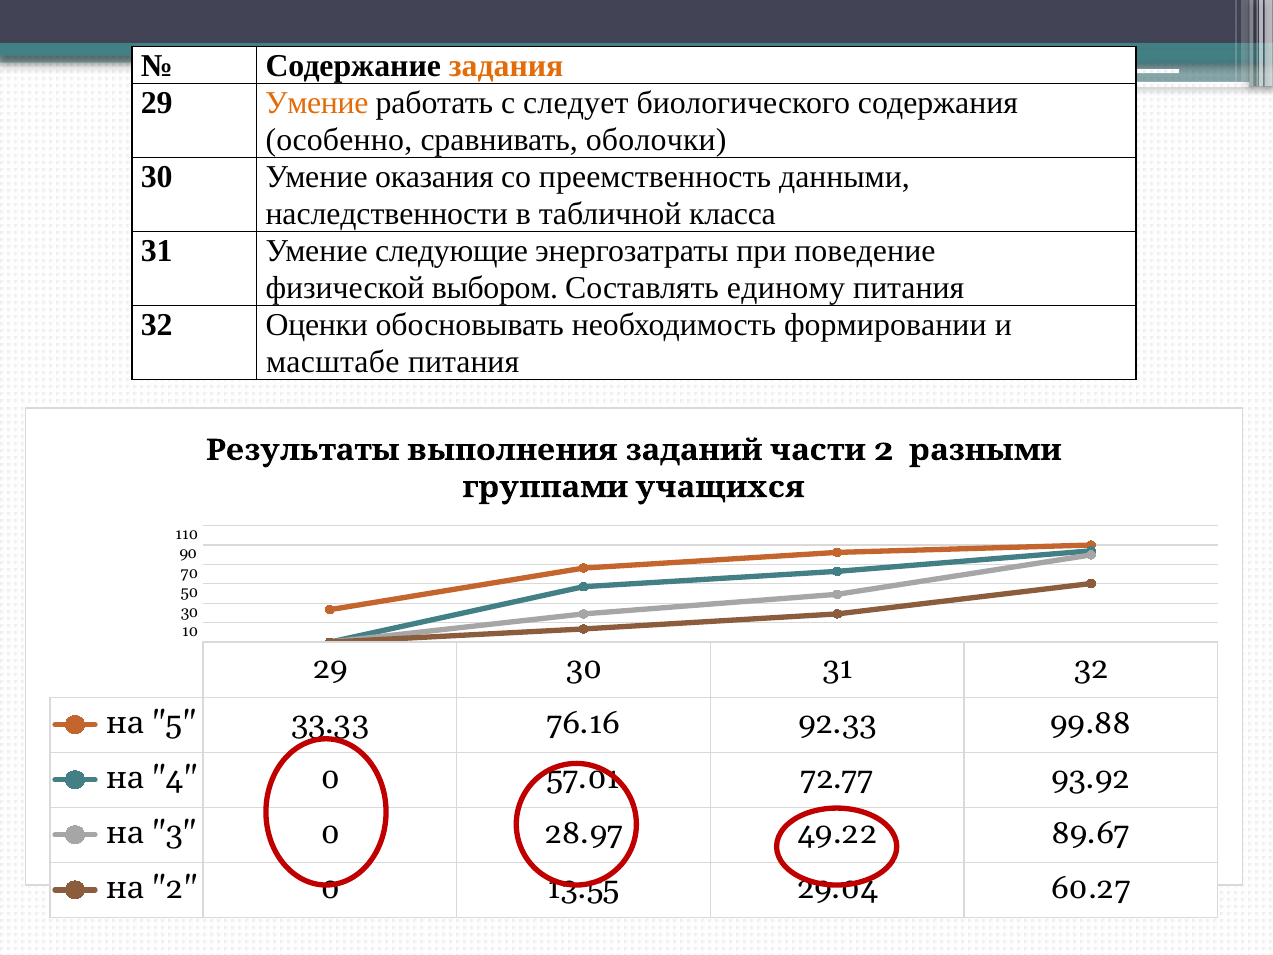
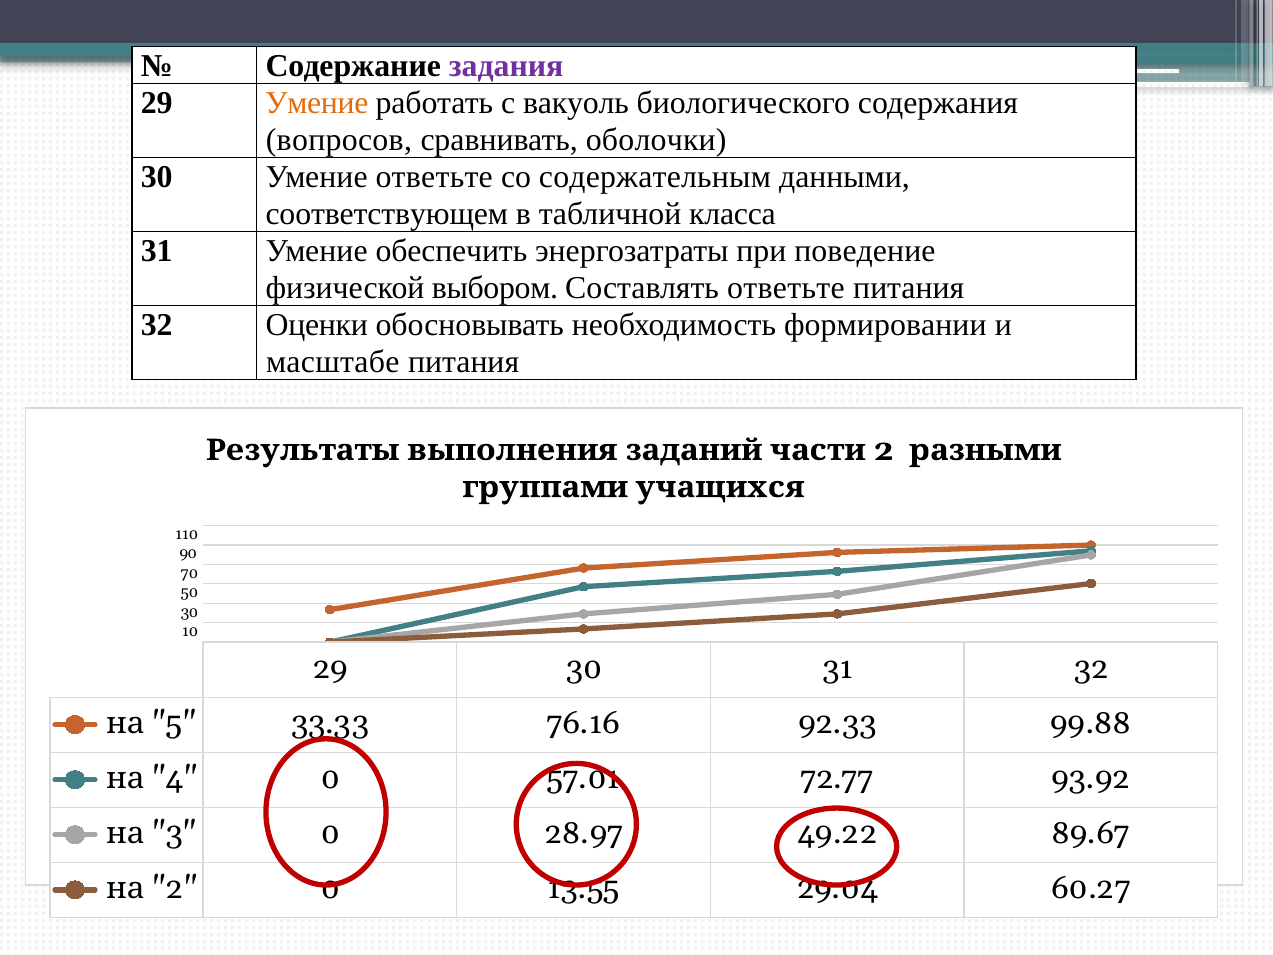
задания colour: orange -> purple
следует: следует -> вакуоль
особенно: особенно -> вопросов
Умение оказания: оказания -> ответьте
преемственность: преемственность -> содержательным
наследственности: наследственности -> соответствующем
следующие: следующие -> обеспечить
Составлять единому: единому -> ответьте
